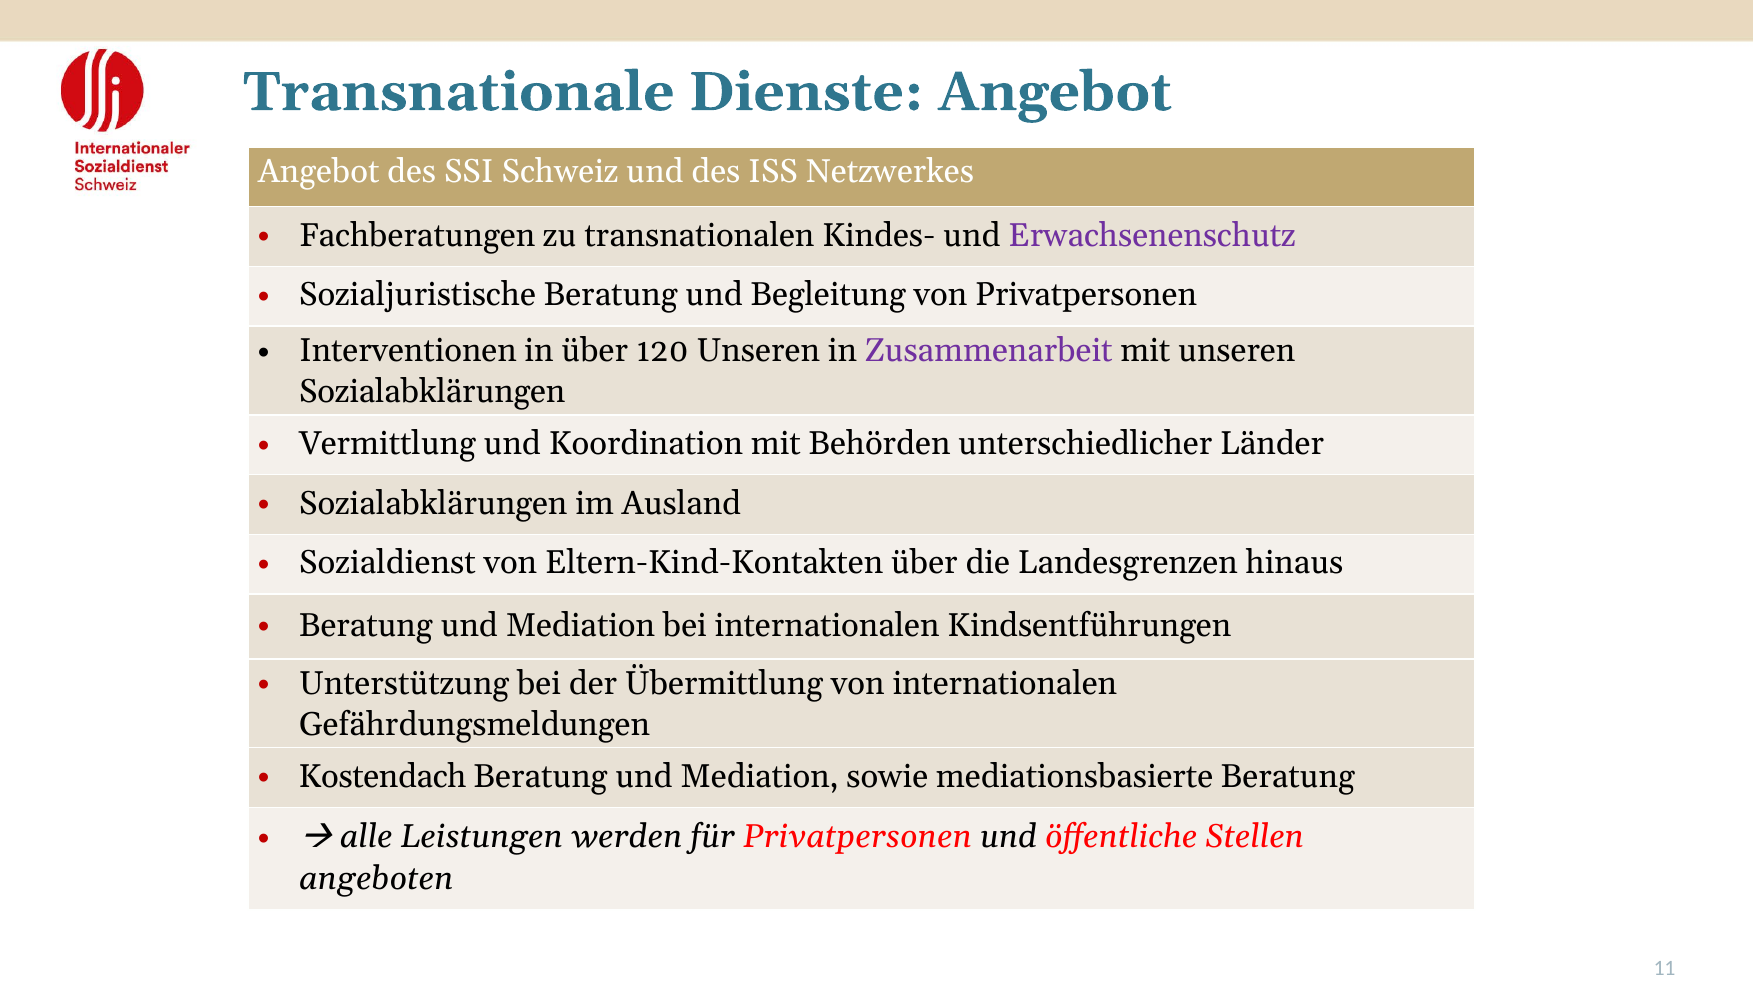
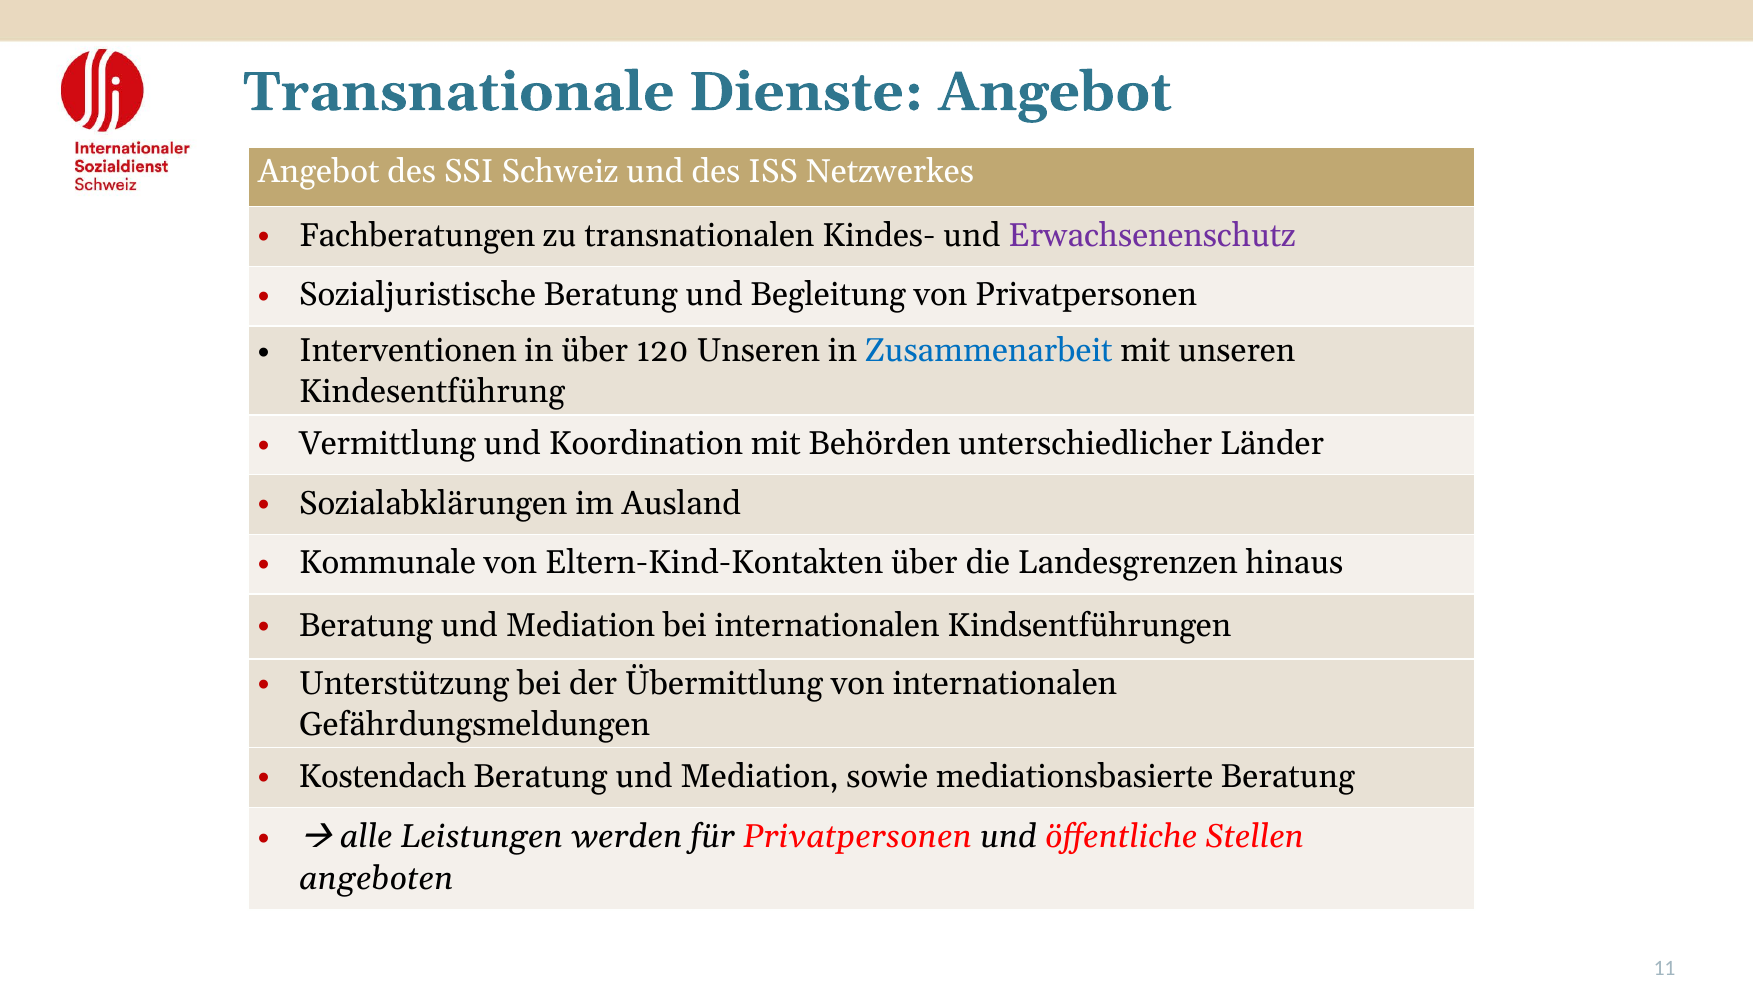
Zusammenarbeit colour: purple -> blue
Sozialabklärungen at (432, 392): Sozialabklärungen -> Kindesentführung
Sozialdienst: Sozialdienst -> Kommunale
